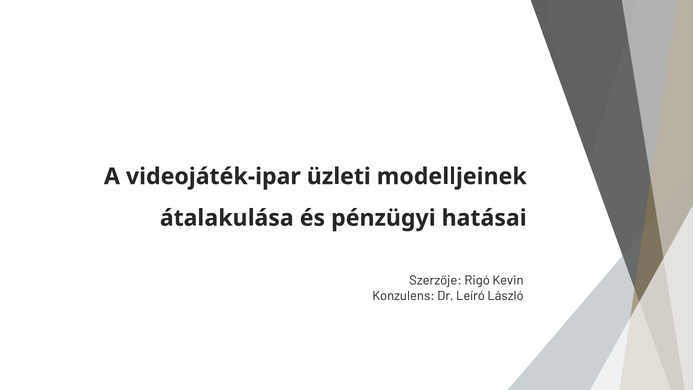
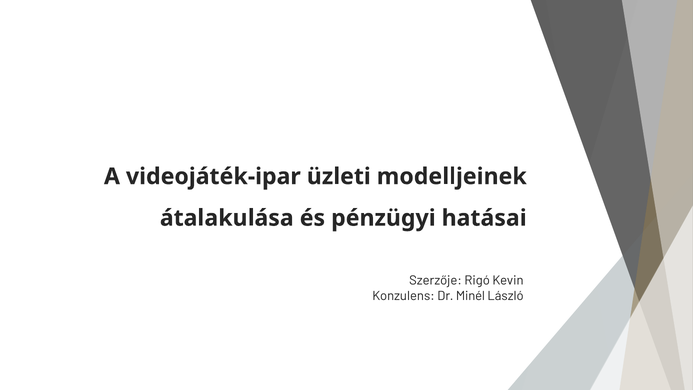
Leíró: Leíró -> Minél
